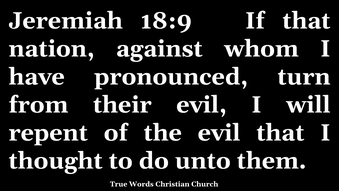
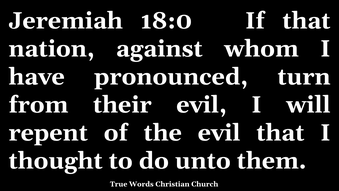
18:9: 18:9 -> 18:0
